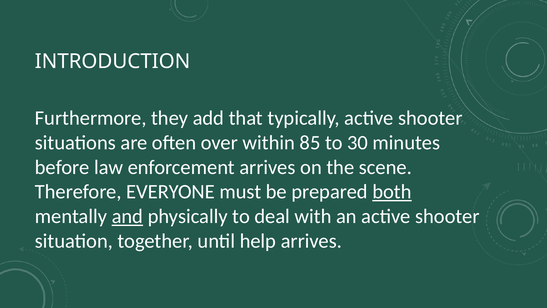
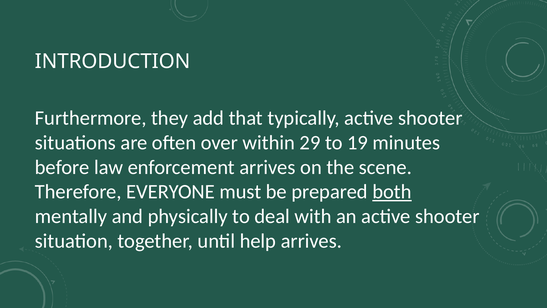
85: 85 -> 29
30: 30 -> 19
and underline: present -> none
